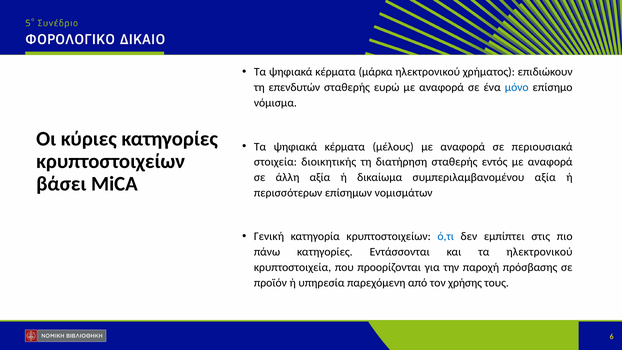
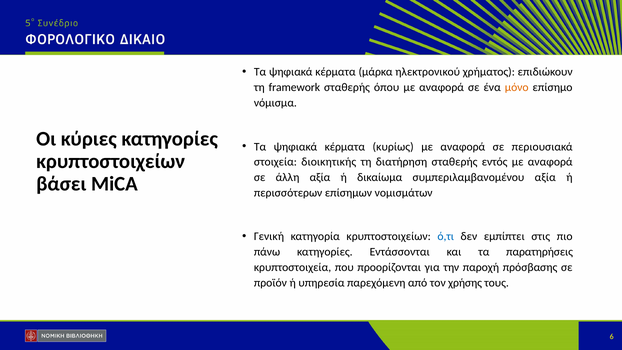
επενδυτών: επενδυτών -> framework
ευρώ: ευρώ -> όπου
μόνο colour: blue -> orange
μέλους: μέλους -> κυρίως
τα ηλεκτρονικού: ηλεκτρονικού -> παρατηρήσεις
